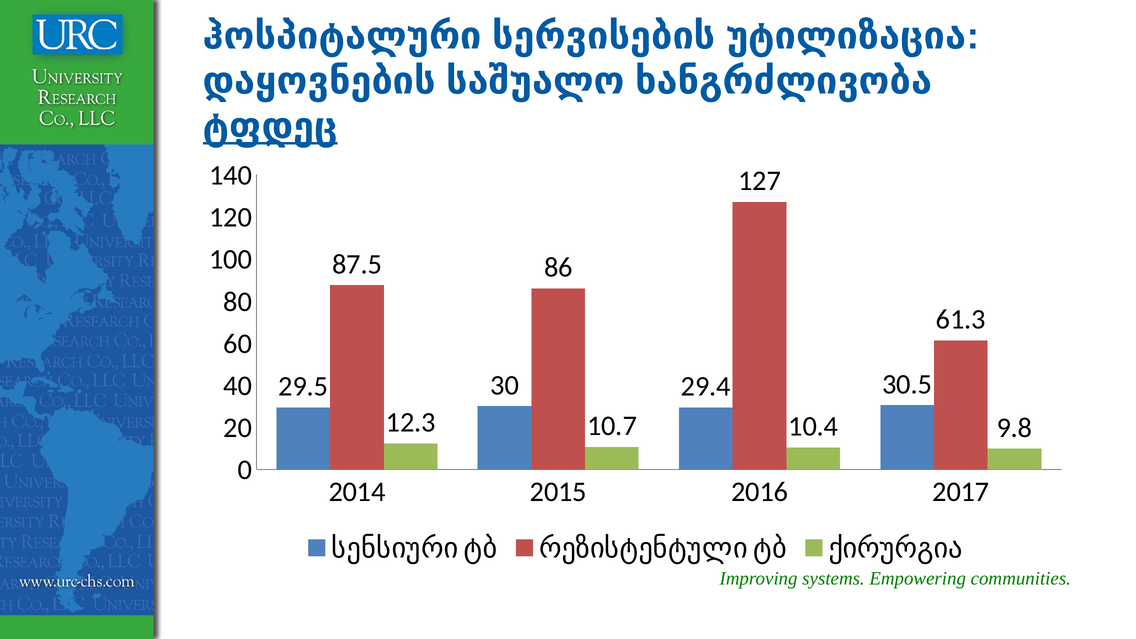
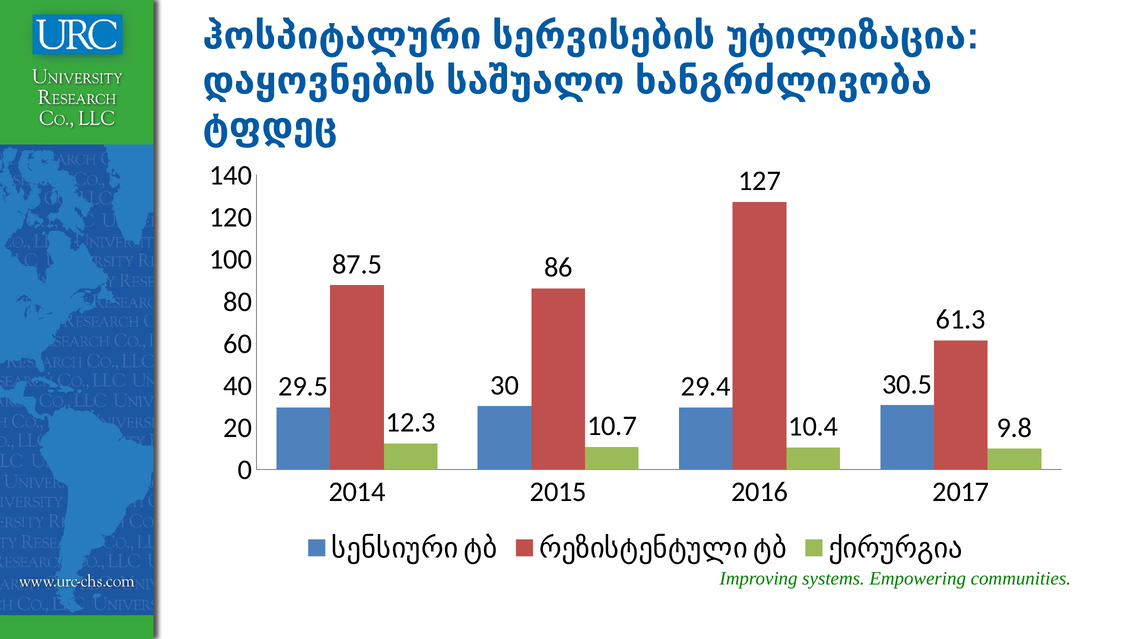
ტფდეც underline: present -> none
